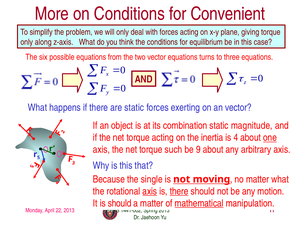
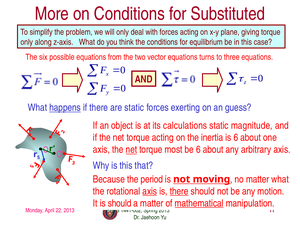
Convenient: Convenient -> Substituted
happens underline: none -> present
an vector: vector -> guess
combination: combination -> calculations
is 4: 4 -> 6
one underline: present -> none
net at (131, 150) underline: none -> present
such: such -> most
be 9: 9 -> 6
single: single -> period
